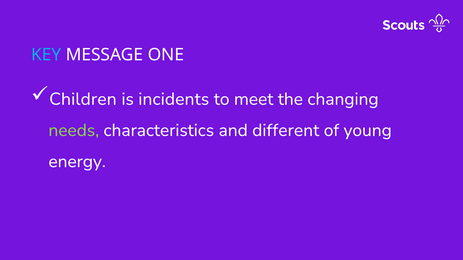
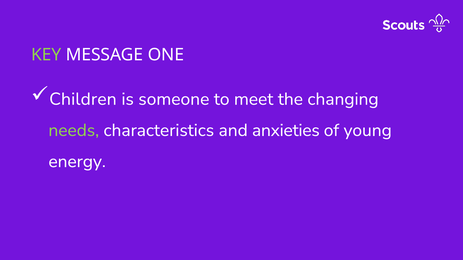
KEY colour: light blue -> light green
incidents: incidents -> someone
different: different -> anxieties
